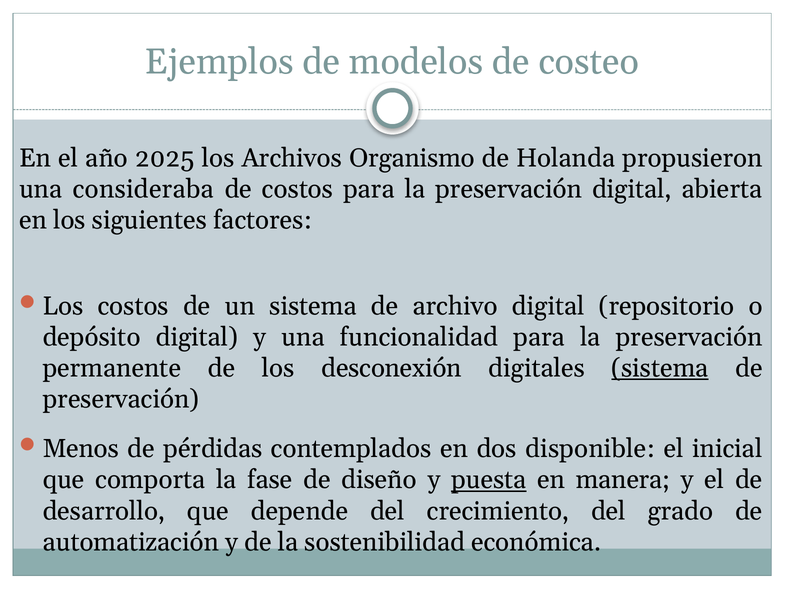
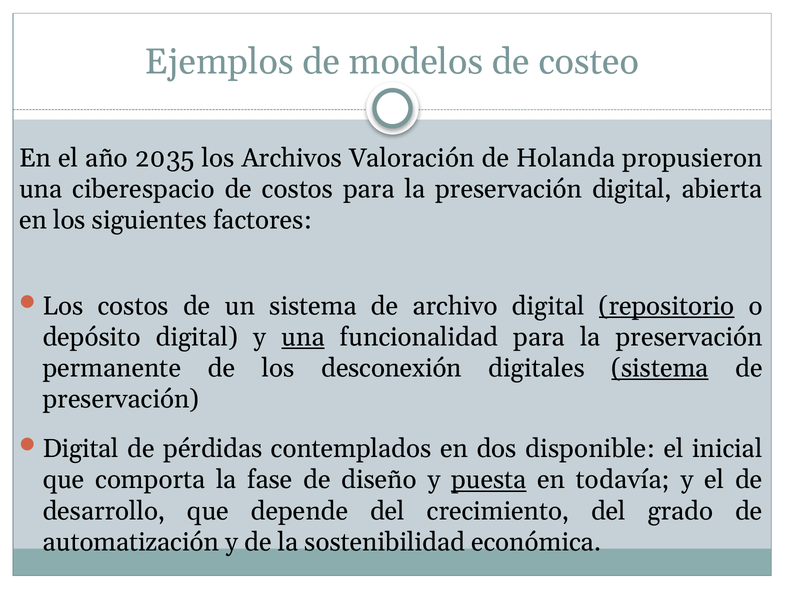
2025: 2025 -> 2035
Organismo: Organismo -> Valoración
consideraba: consideraba -> ciberespacio
repositorio underline: none -> present
una at (303, 337) underline: none -> present
Menos at (81, 449): Menos -> Digital
manera: manera -> todavía
